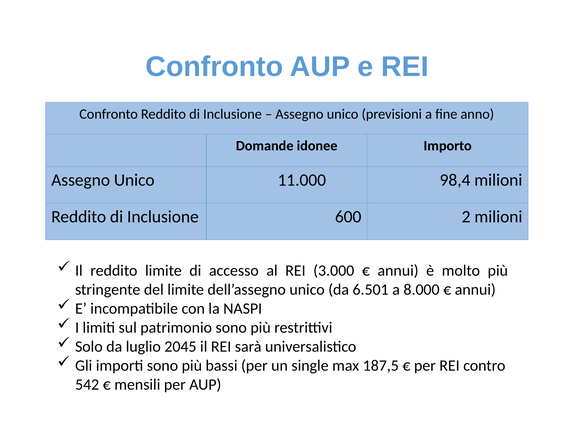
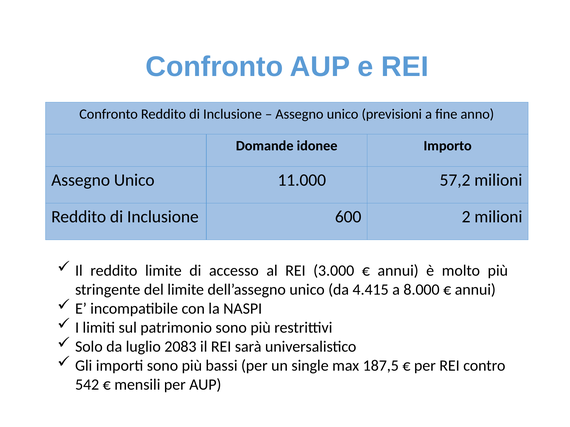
98,4: 98,4 -> 57,2
6.501: 6.501 -> 4.415
2045: 2045 -> 2083
